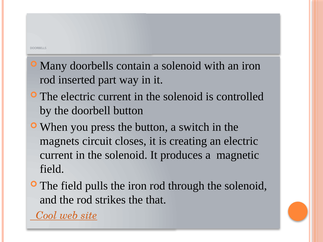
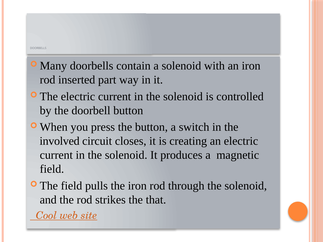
magnets: magnets -> involved
